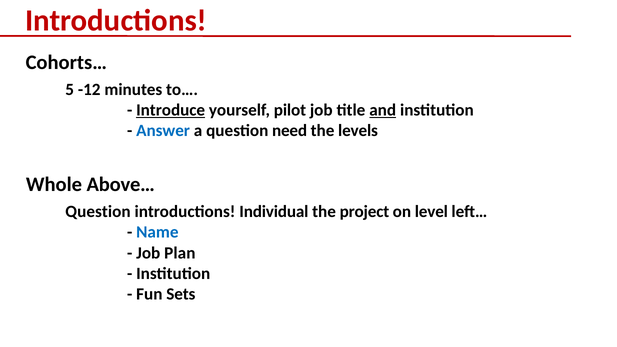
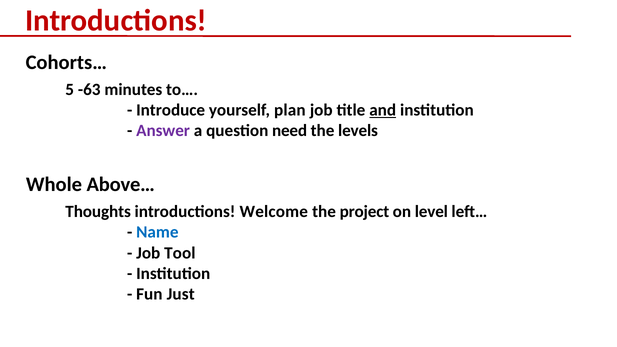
-12: -12 -> -63
Introduce underline: present -> none
pilot: pilot -> plan
Answer colour: blue -> purple
Question at (98, 212): Question -> Thoughts
Individual: Individual -> Welcome
Plan: Plan -> Tool
Sets: Sets -> Just
